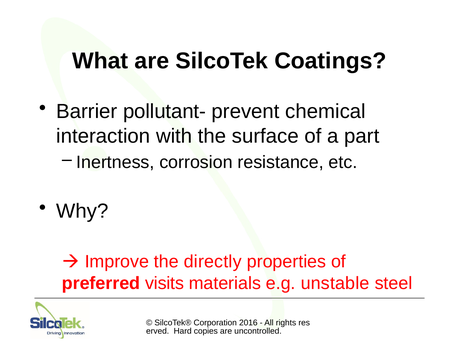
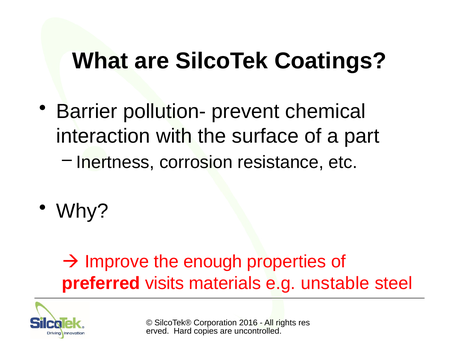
pollutant-: pollutant- -> pollution-
directly: directly -> enough
